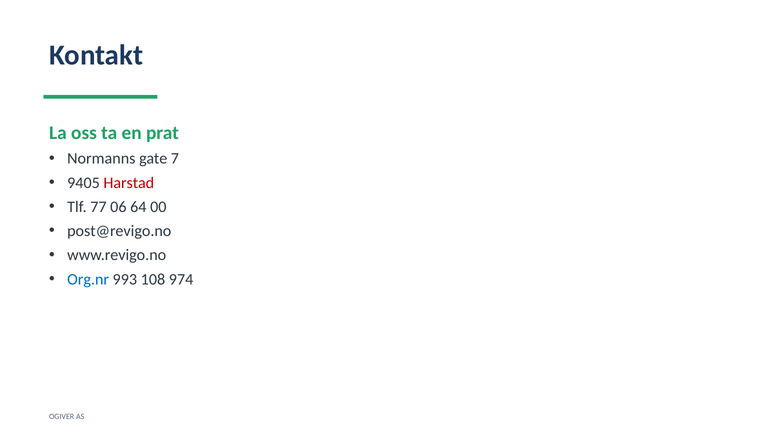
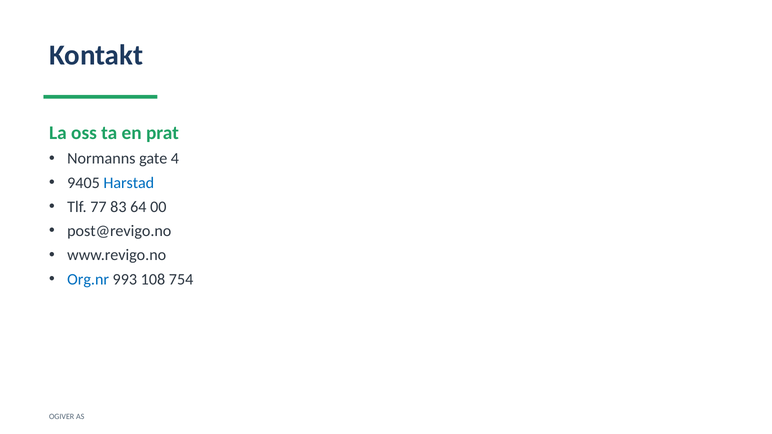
7: 7 -> 4
Harstad colour: red -> blue
06: 06 -> 83
974: 974 -> 754
